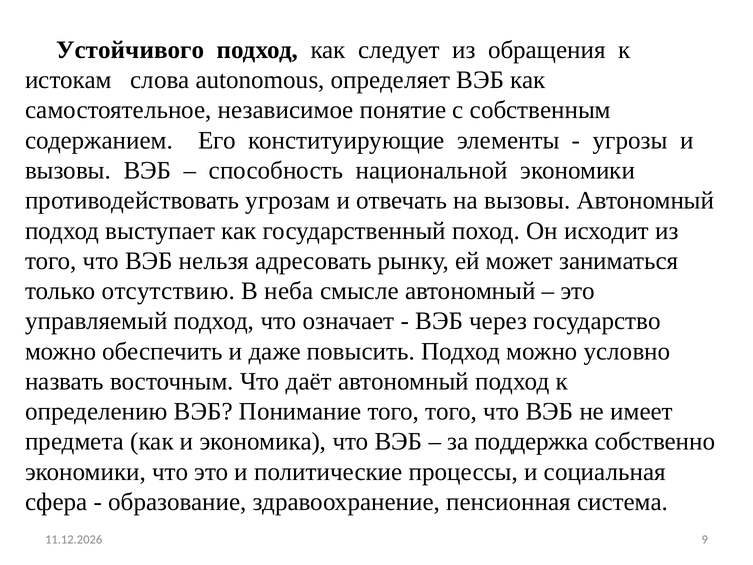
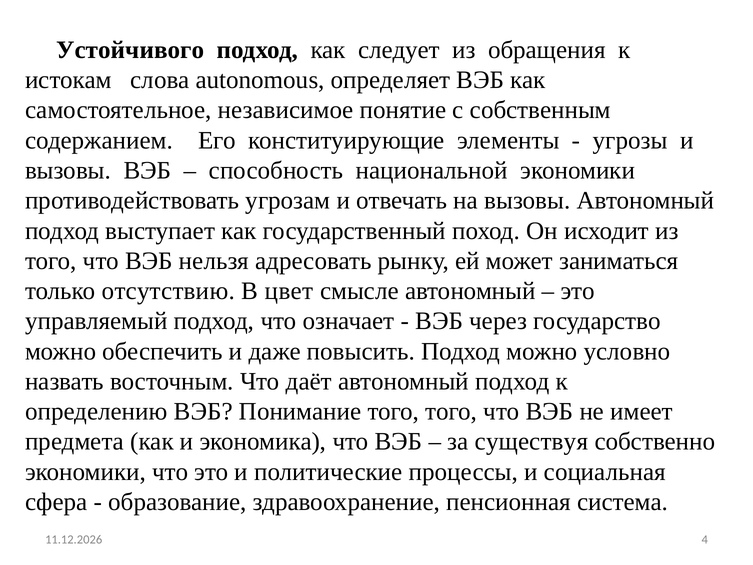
неба: неба -> цвет
поддержка: поддержка -> существуя
9: 9 -> 4
